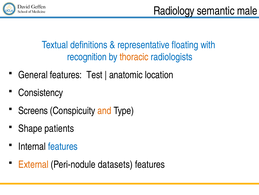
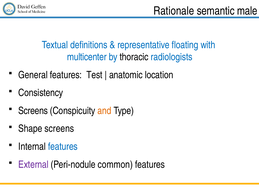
Radiology: Radiology -> Rationale
recognition: recognition -> multicenter
thoracic colour: orange -> black
Shape patients: patients -> screens
External colour: orange -> purple
datasets: datasets -> common
